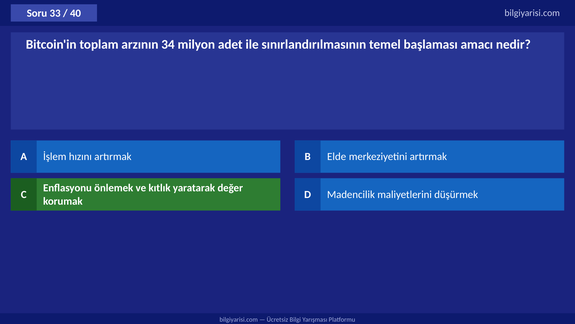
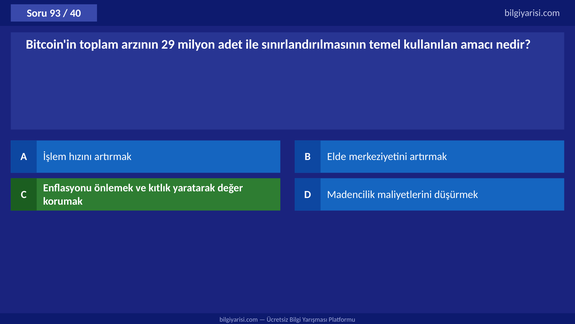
33: 33 -> 93
34: 34 -> 29
başlaması: başlaması -> kullanılan
